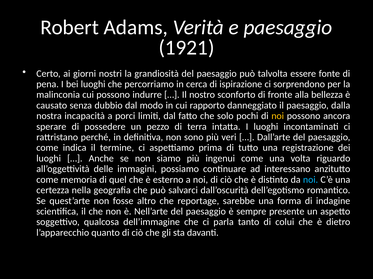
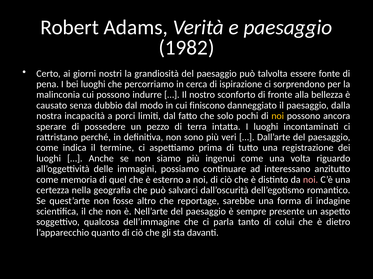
1921: 1921 -> 1982
rapporto: rapporto -> finiscono
noi at (311, 180) colour: light blue -> pink
